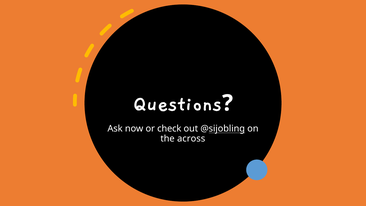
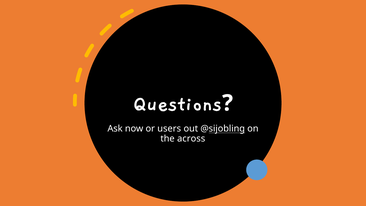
check: check -> users
